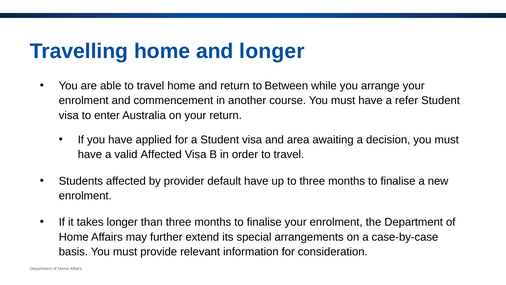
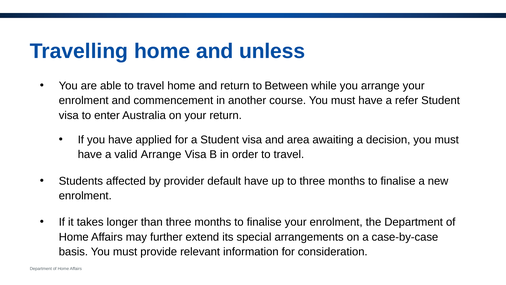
and longer: longer -> unless
valid Affected: Affected -> Arrange
